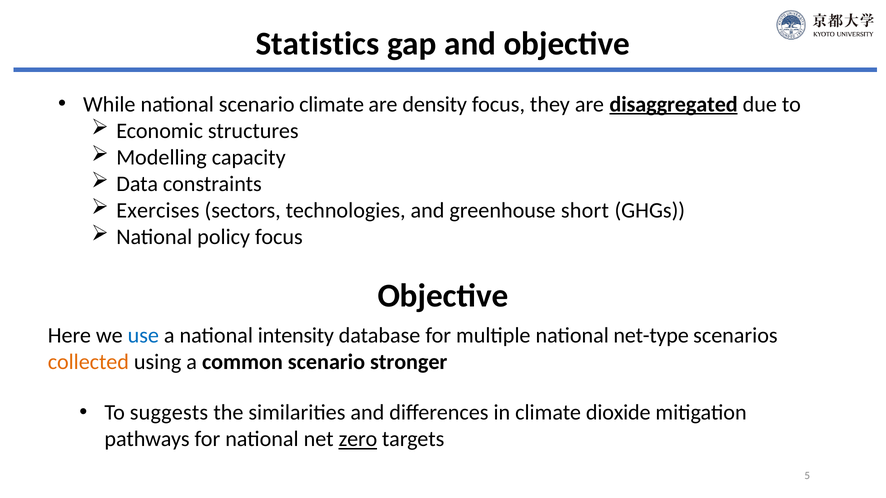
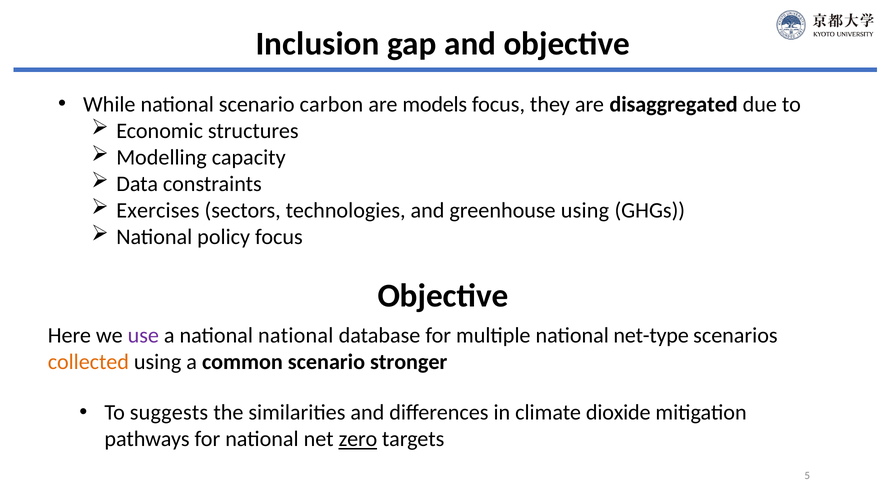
Statistics: Statistics -> Inclusion
scenario climate: climate -> carbon
density: density -> models
disaggregated underline: present -> none
greenhouse short: short -> using
use colour: blue -> purple
national intensity: intensity -> national
